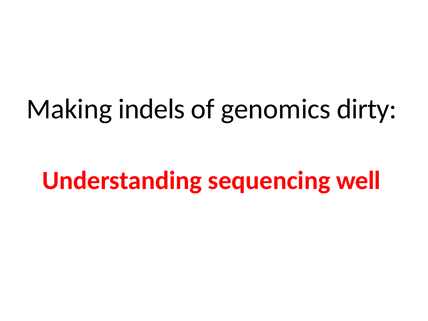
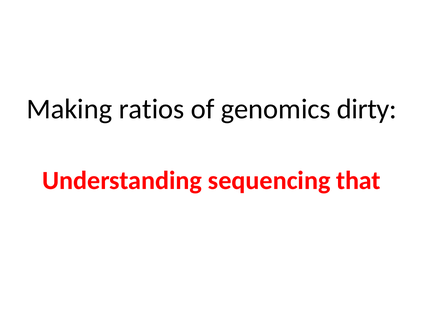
indels: indels -> ratios
well: well -> that
